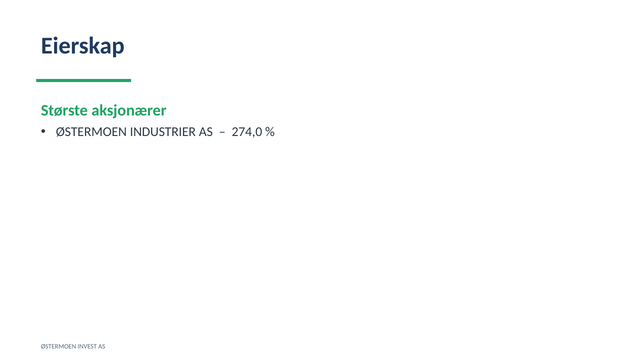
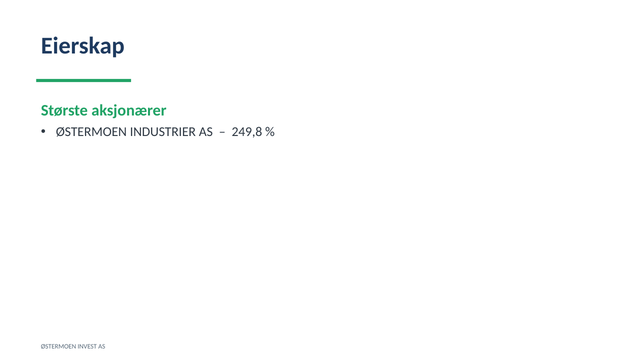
274,0: 274,0 -> 249,8
